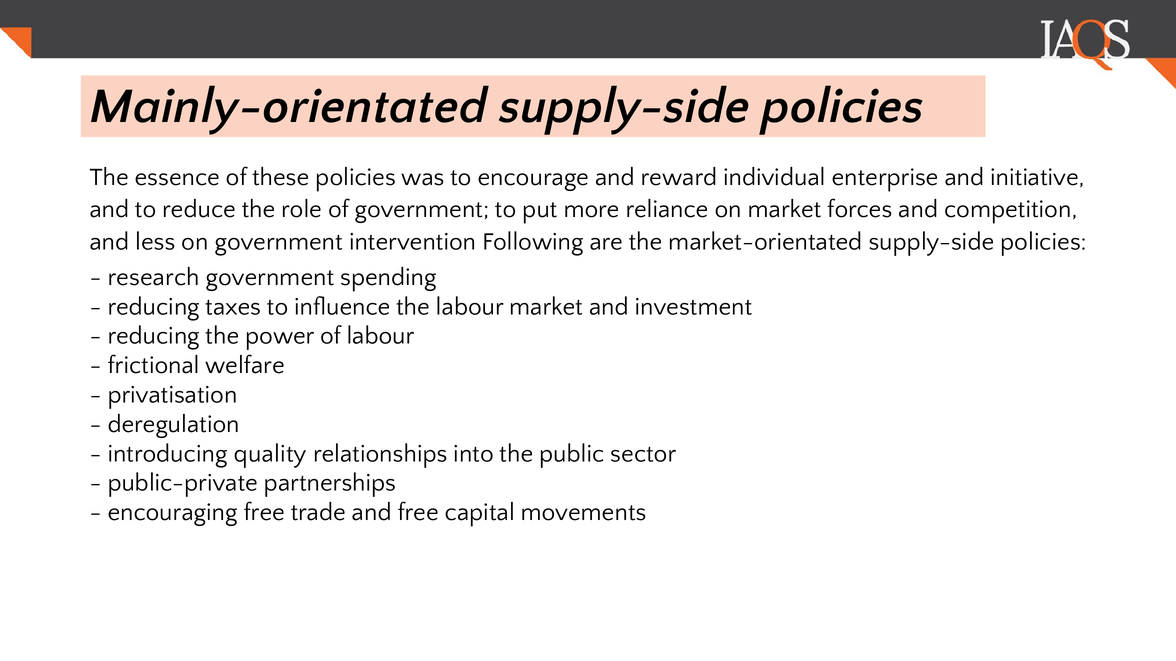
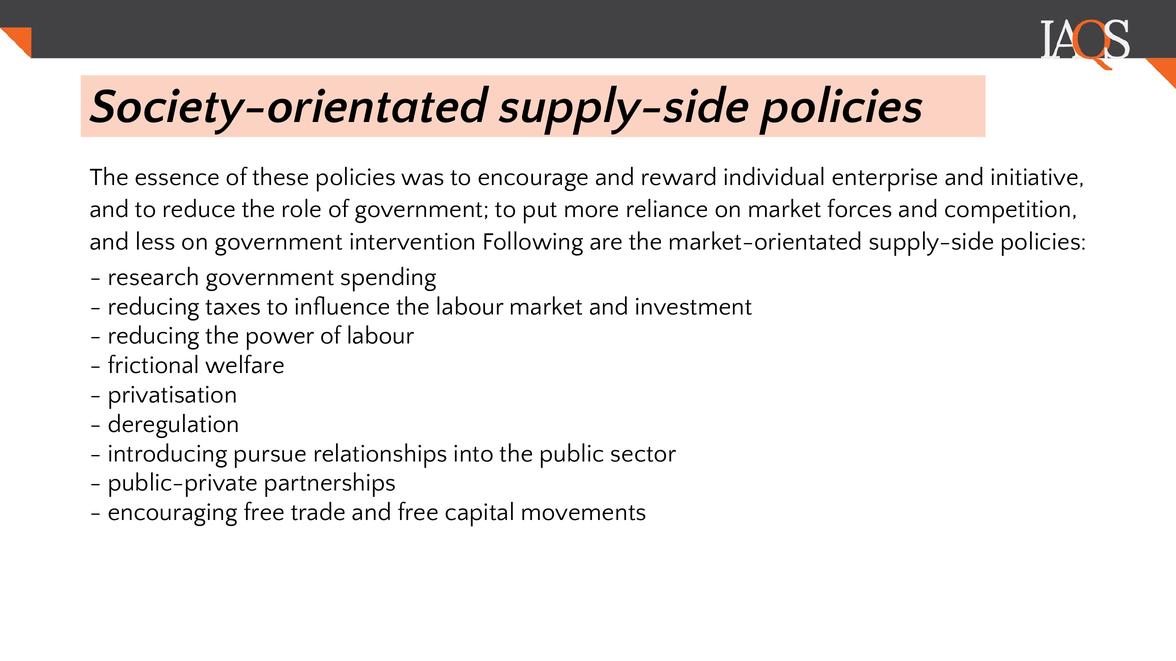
Mainly-orientated: Mainly-orientated -> Society-orientated
quality: quality -> pursue
